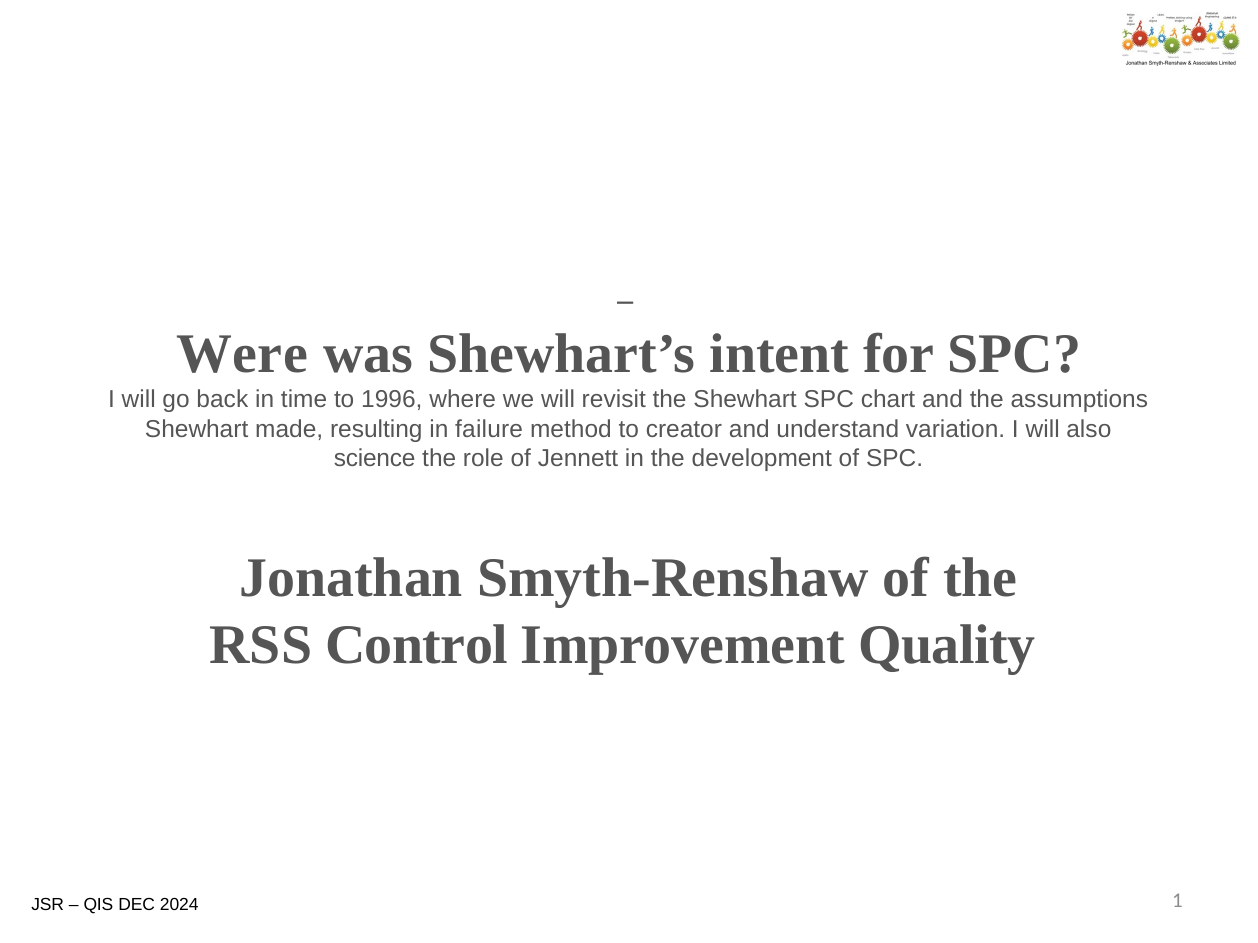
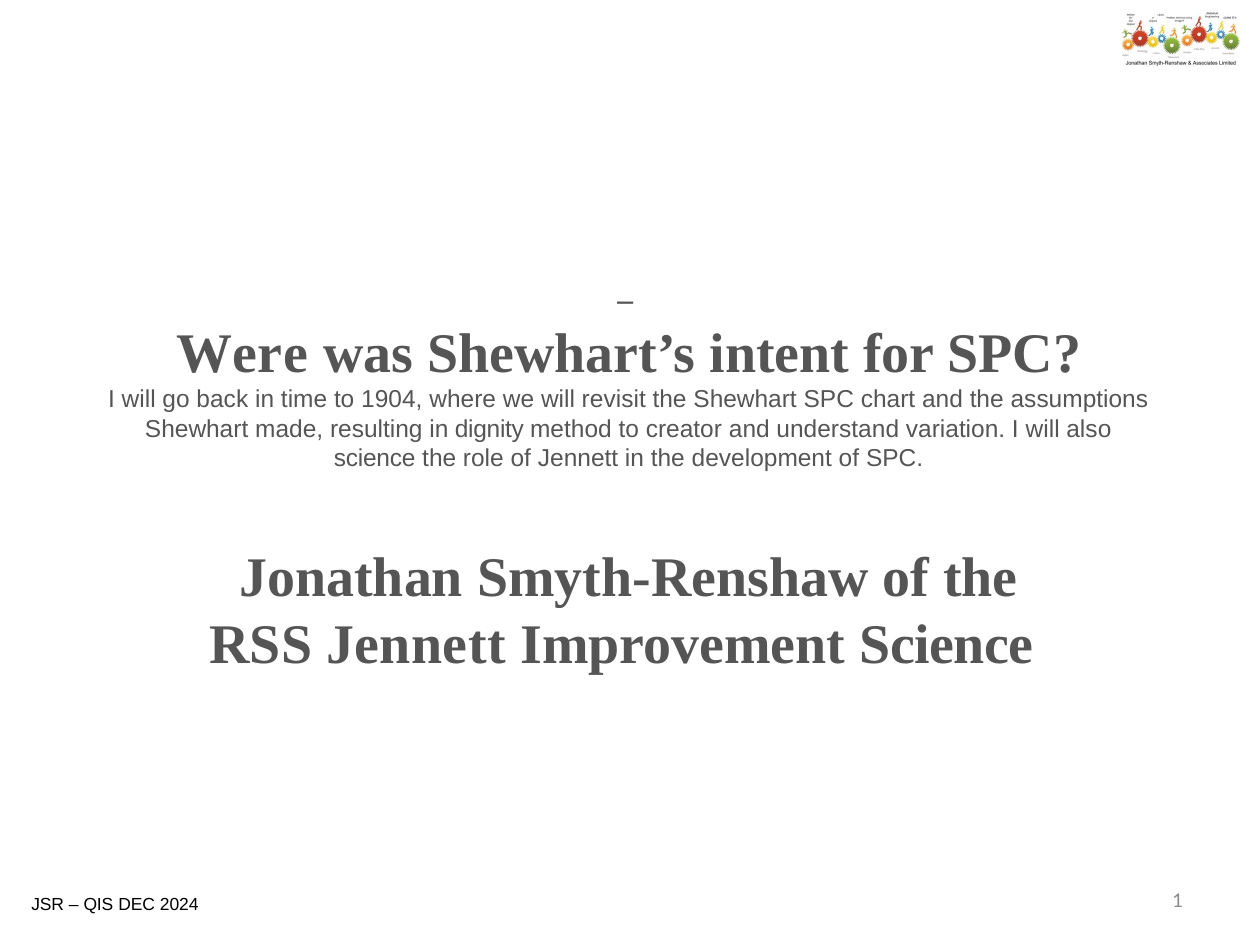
1996: 1996 -> 1904
failure: failure -> dignity
RSS Control: Control -> Jennett
Improvement Quality: Quality -> Science
